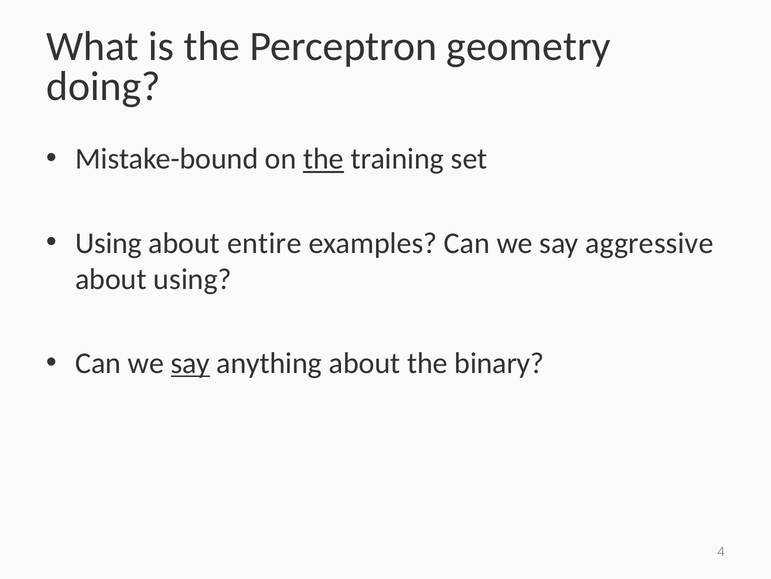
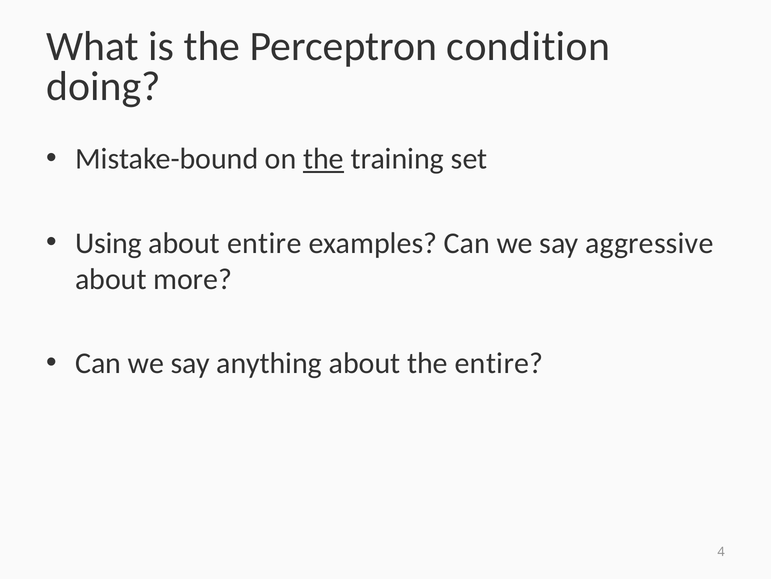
geometry: geometry -> condition
about using: using -> more
say at (190, 363) underline: present -> none
the binary: binary -> entire
